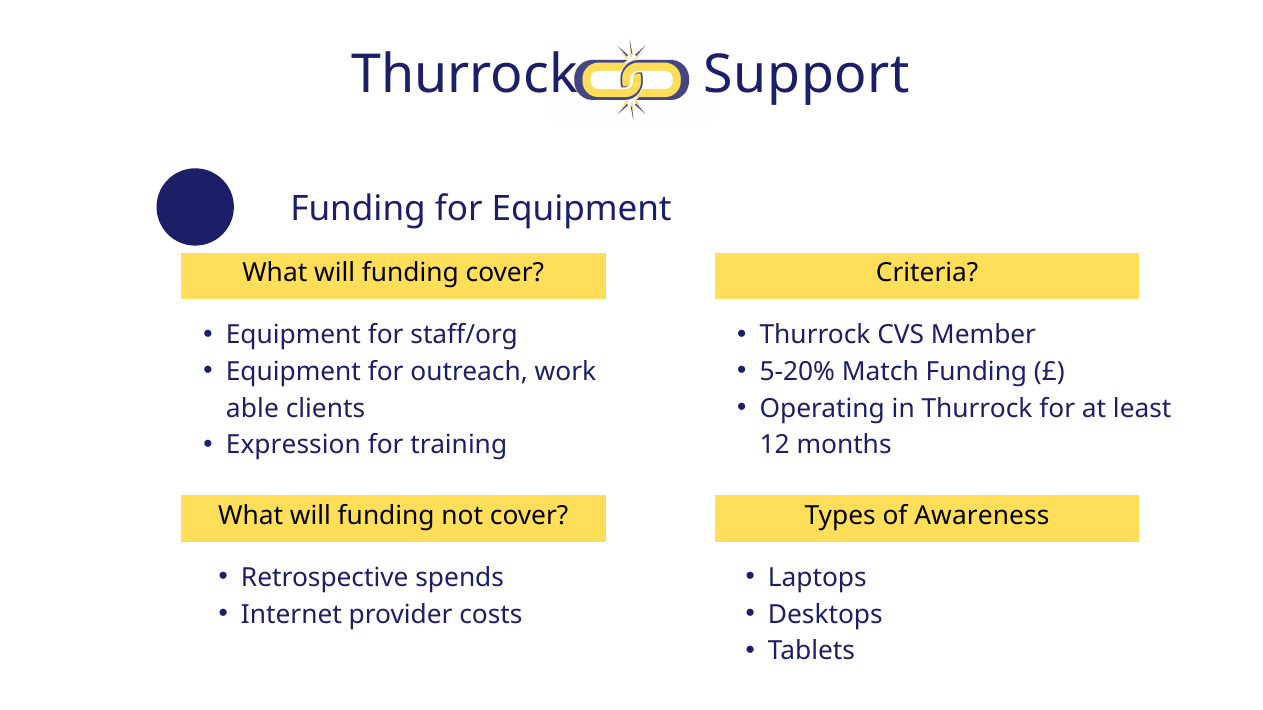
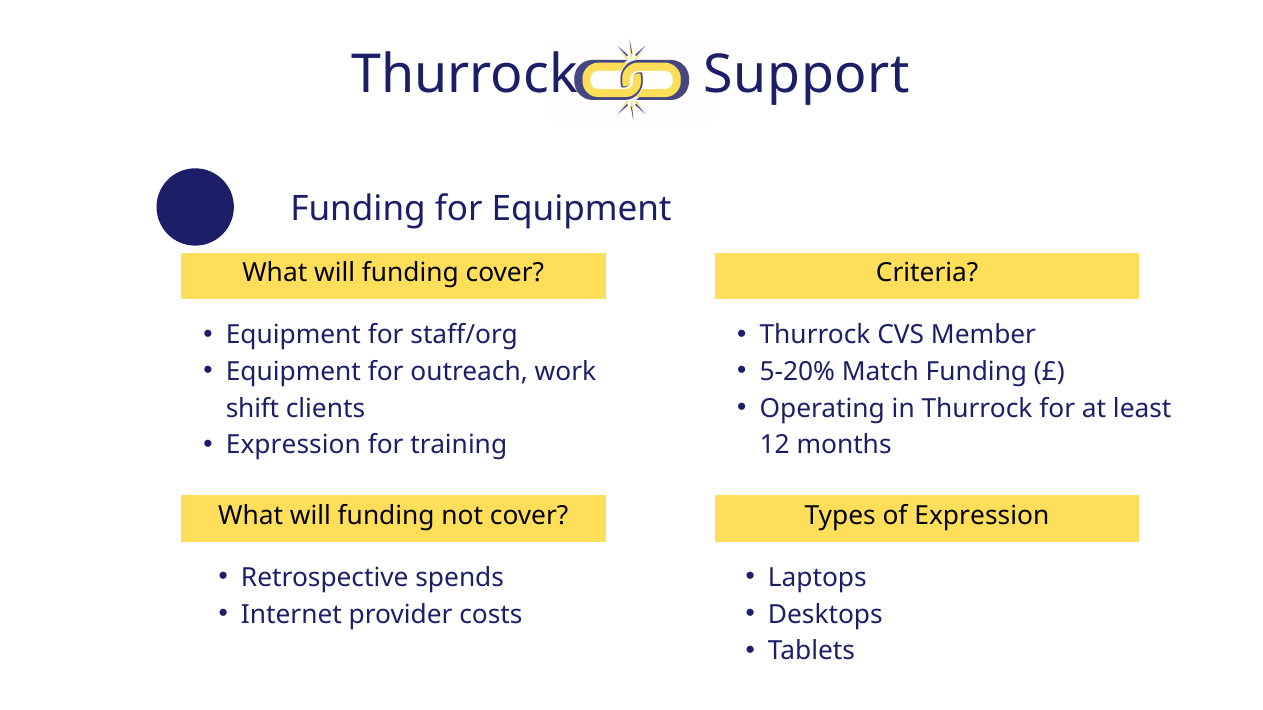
able: able -> shift
of Awareness: Awareness -> Expression
